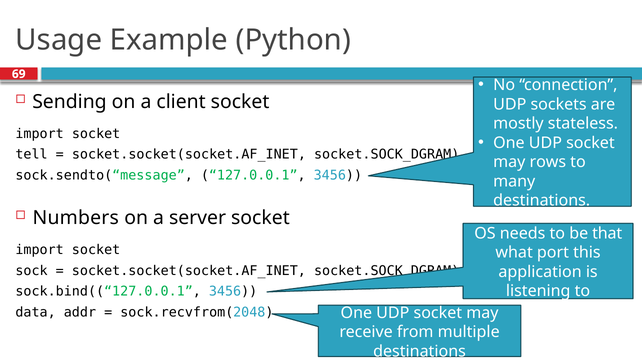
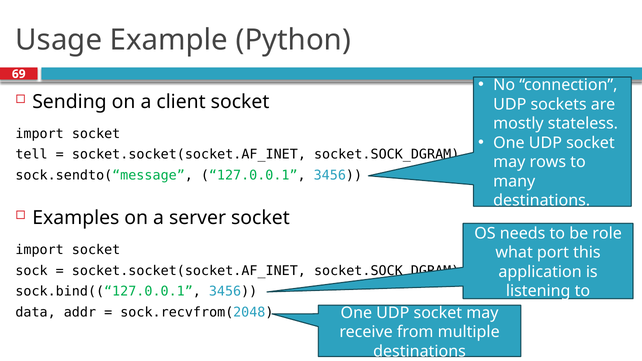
Numbers: Numbers -> Examples
that: that -> role
